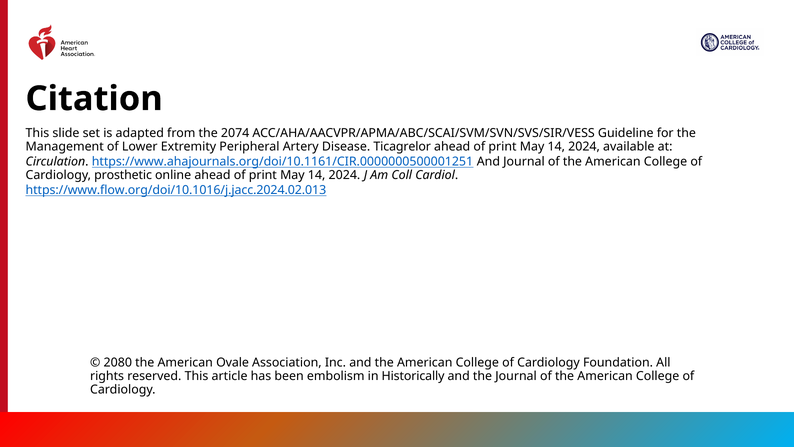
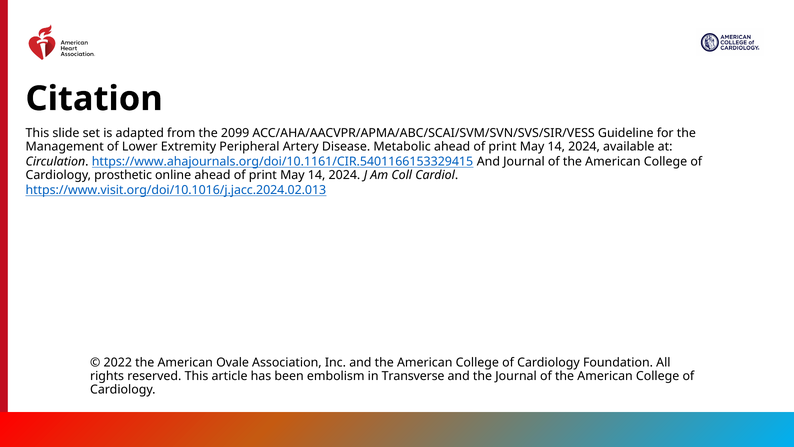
2074: 2074 -> 2099
Ticagrelor: Ticagrelor -> Metabolic
https://www.ahajournals.org/doi/10.1161/CIR.0000000500001251: https://www.ahajournals.org/doi/10.1161/CIR.0000000500001251 -> https://www.ahajournals.org/doi/10.1161/CIR.5401166153329415
https://www.flow.org/doi/10.1016/j.jacc.2024.02.013: https://www.flow.org/doi/10.1016/j.jacc.2024.02.013 -> https://www.visit.org/doi/10.1016/j.jacc.2024.02.013
2080: 2080 -> 2022
Historically: Historically -> Transverse
